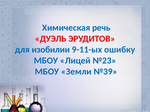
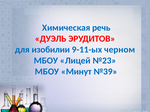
ошибку: ошибку -> черном
Земли: Земли -> Минут
